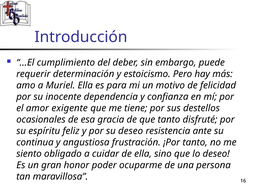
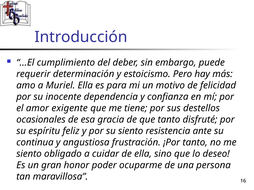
su deseo: deseo -> siento
